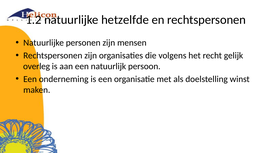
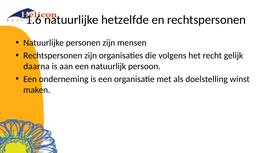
1.2: 1.2 -> 1.6
overleg: overleg -> daarna
